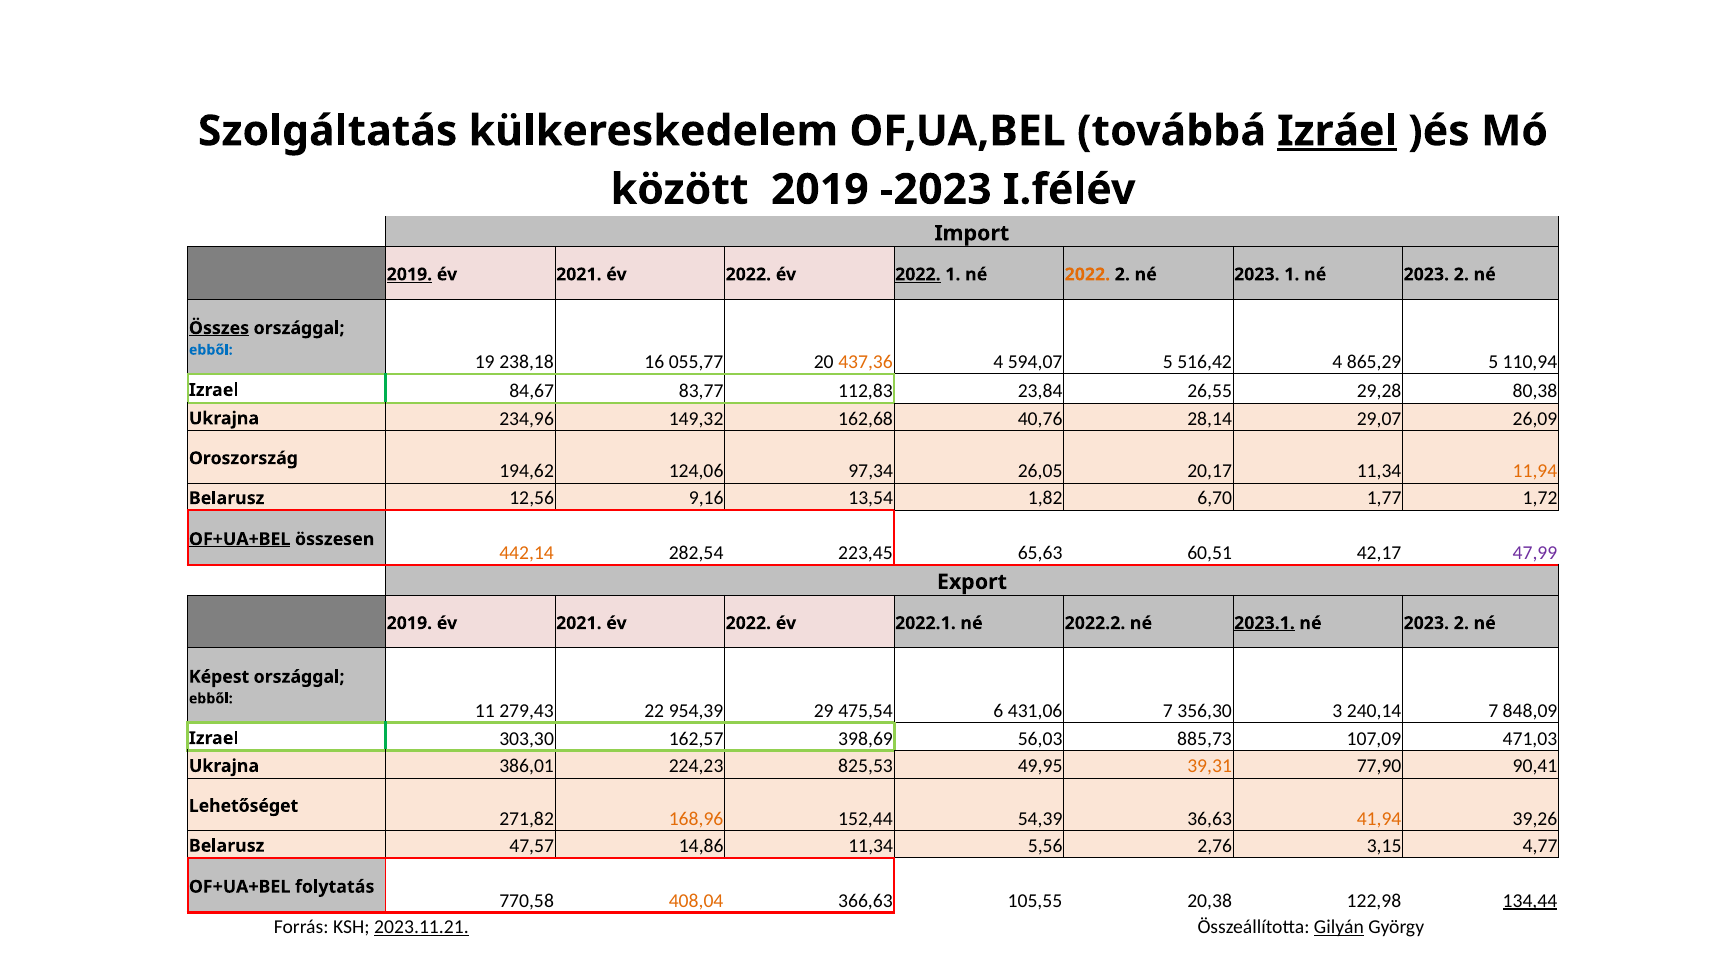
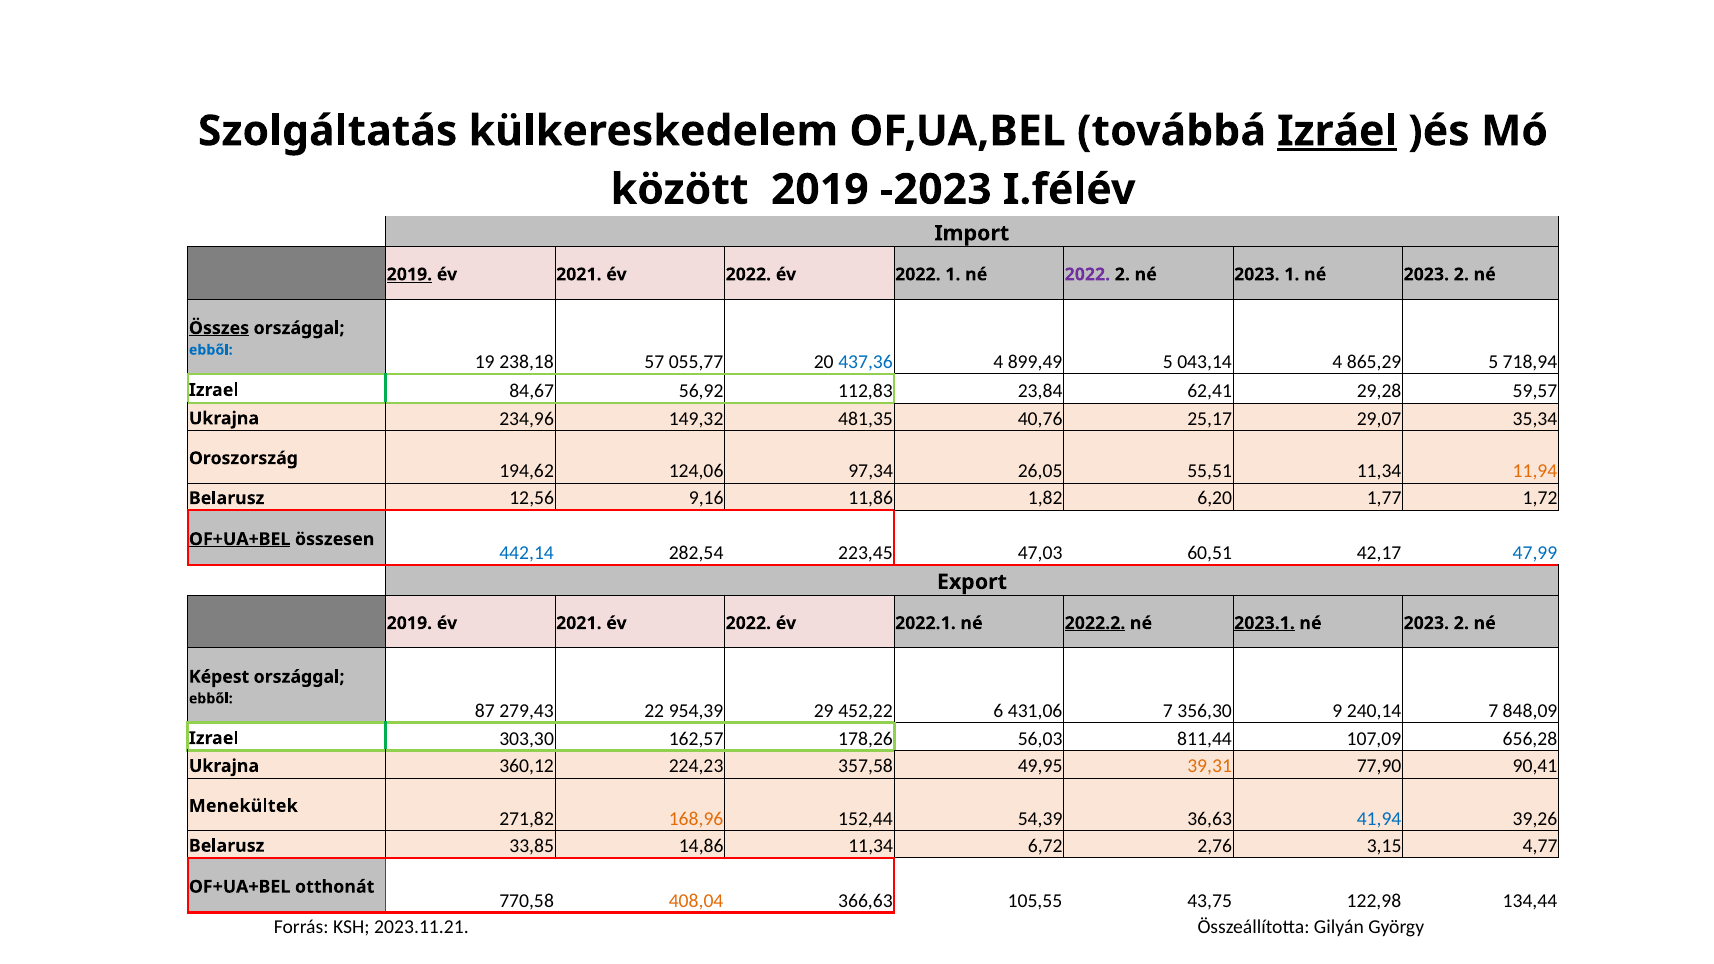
2022 at (918, 274) underline: present -> none
2022 at (1087, 274) colour: orange -> purple
16: 16 -> 57
437,36 colour: orange -> blue
594,07: 594,07 -> 899,49
516,42: 516,42 -> 043,14
110,94: 110,94 -> 718,94
83,77: 83,77 -> 56,92
26,55: 26,55 -> 62,41
80,38: 80,38 -> 59,57
162,68: 162,68 -> 481,35
28,14: 28,14 -> 25,17
26,09: 26,09 -> 35,34
20,17: 20,17 -> 55,51
13,54: 13,54 -> 11,86
6,70: 6,70 -> 6,20
442,14 colour: orange -> blue
65,63: 65,63 -> 47,03
47,99 colour: purple -> blue
2022.2 underline: none -> present
11: 11 -> 87
475,54: 475,54 -> 452,22
3: 3 -> 9
398,69: 398,69 -> 178,26
885,73: 885,73 -> 811,44
471,03: 471,03 -> 656,28
386,01: 386,01 -> 360,12
825,53: 825,53 -> 357,58
Lehetőséget: Lehetőséget -> Menekültek
41,94 colour: orange -> blue
47,57: 47,57 -> 33,85
5,56: 5,56 -> 6,72
folytatás: folytatás -> otthonát
20,38: 20,38 -> 43,75
134,44 underline: present -> none
2023.11.21 underline: present -> none
Gilyán underline: present -> none
